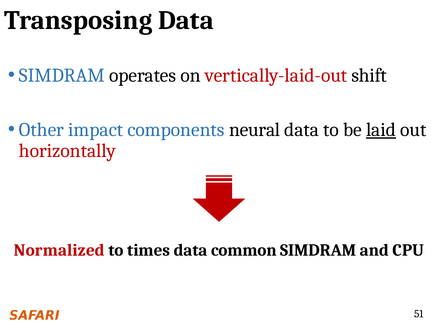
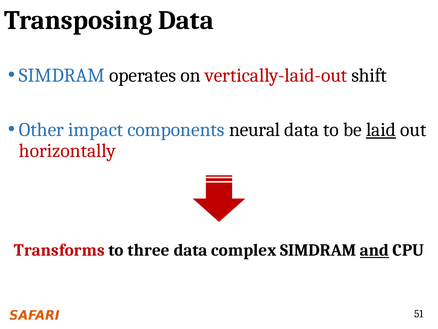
Normalized: Normalized -> Transforms
times: times -> three
common: common -> complex
and underline: none -> present
